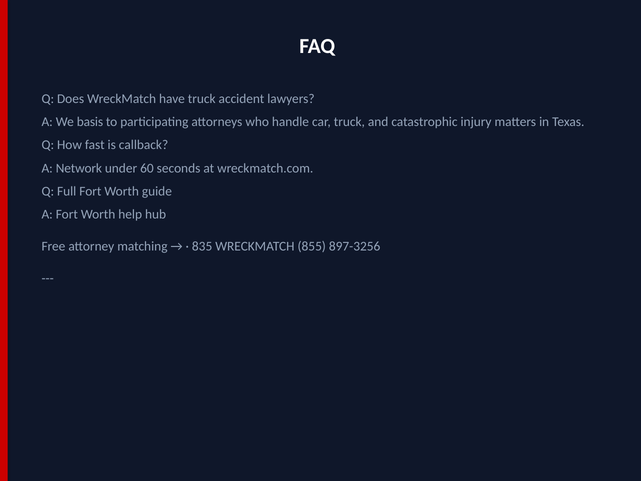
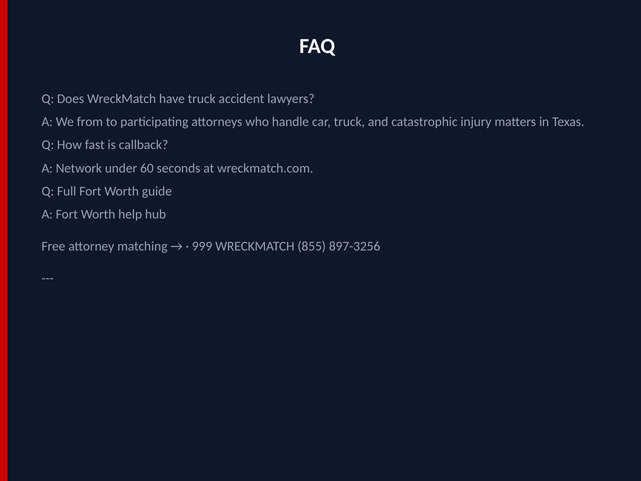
basis: basis -> from
835: 835 -> 999
